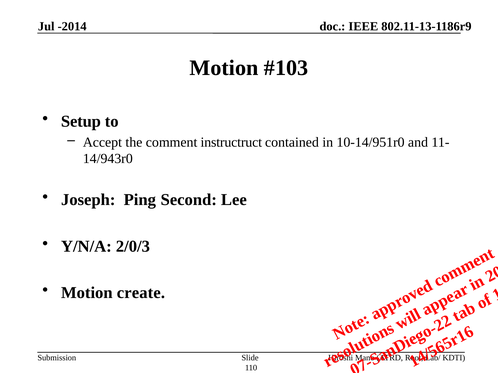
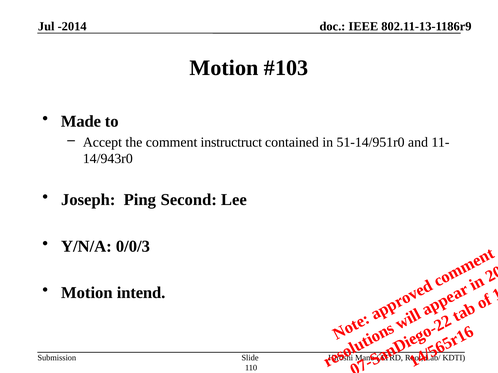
Setup: Setup -> Made
10-14/951r0: 10-14/951r0 -> 51-14/951r0
2/0/3: 2/0/3 -> 0/0/3
create: create -> intend
